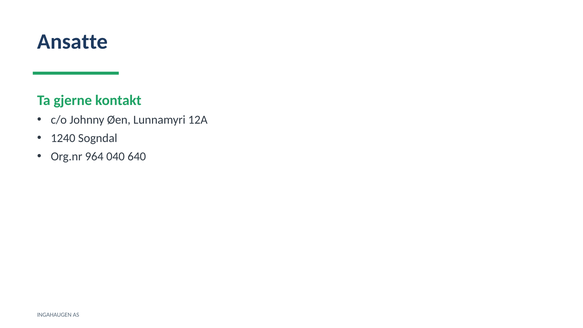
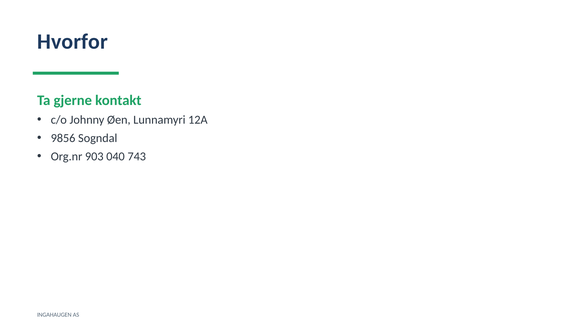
Ansatte: Ansatte -> Hvorfor
1240: 1240 -> 9856
964: 964 -> 903
640: 640 -> 743
